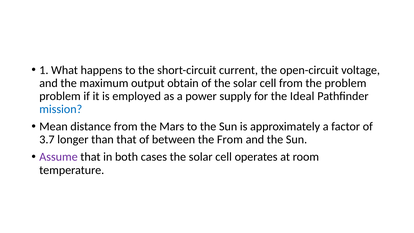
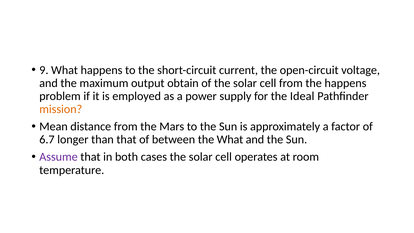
1: 1 -> 9
the problem: problem -> happens
mission colour: blue -> orange
3.7: 3.7 -> 6.7
the From: From -> What
